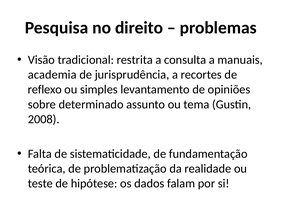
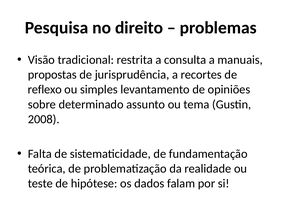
academia: academia -> propostas
